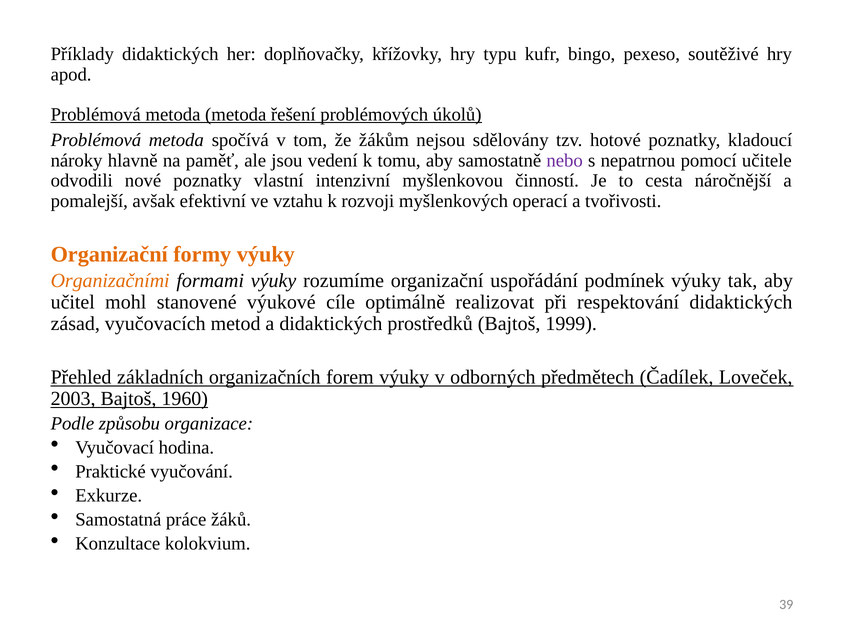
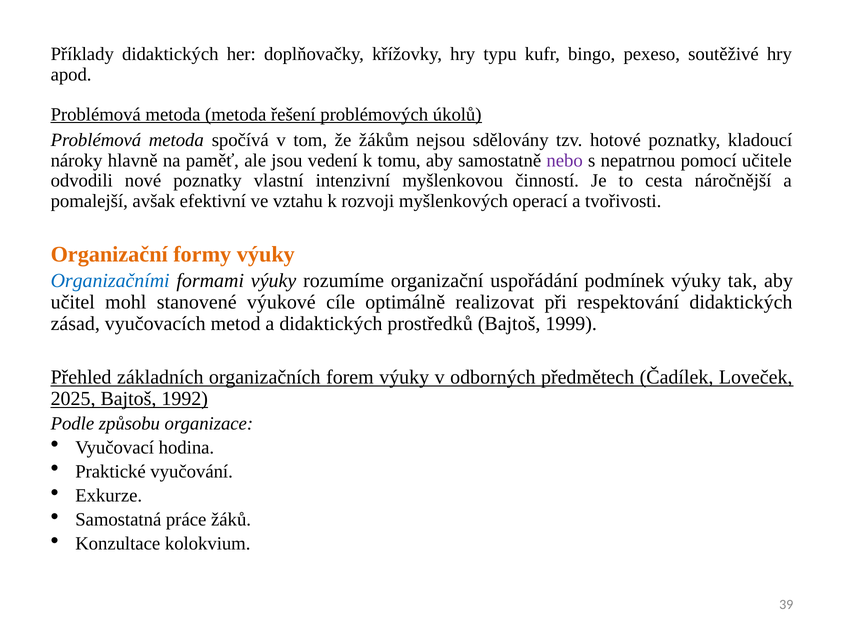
Organizačními colour: orange -> blue
2003: 2003 -> 2025
1960: 1960 -> 1992
